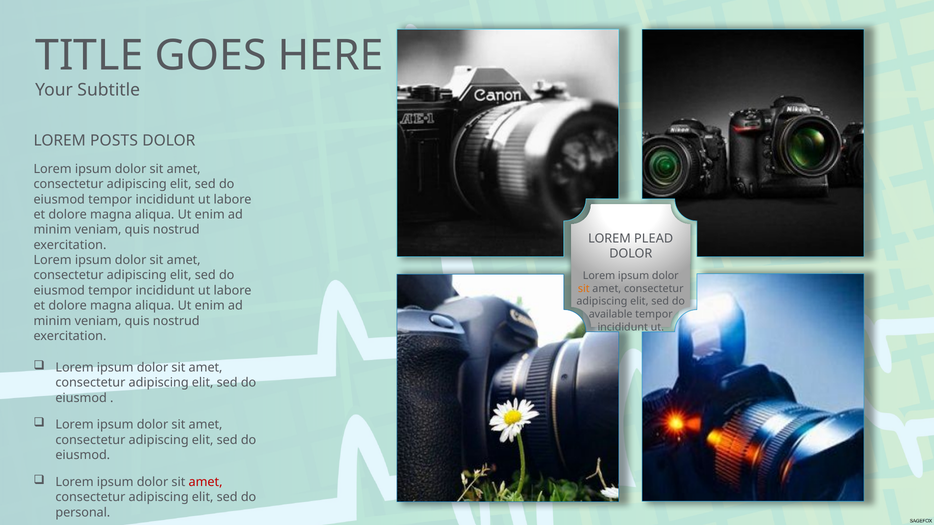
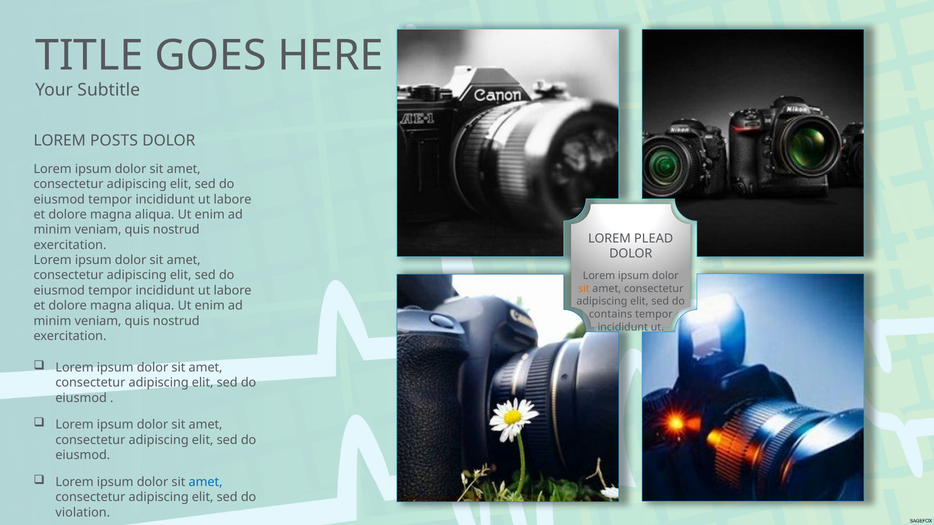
available: available -> contains
amet at (206, 482) colour: red -> blue
personal: personal -> violation
